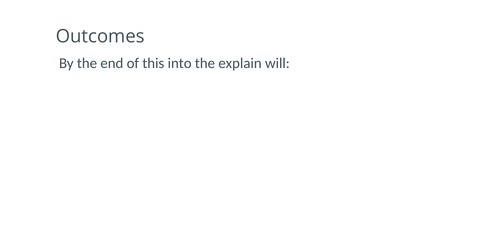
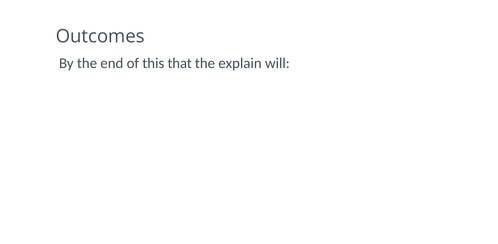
into: into -> that
